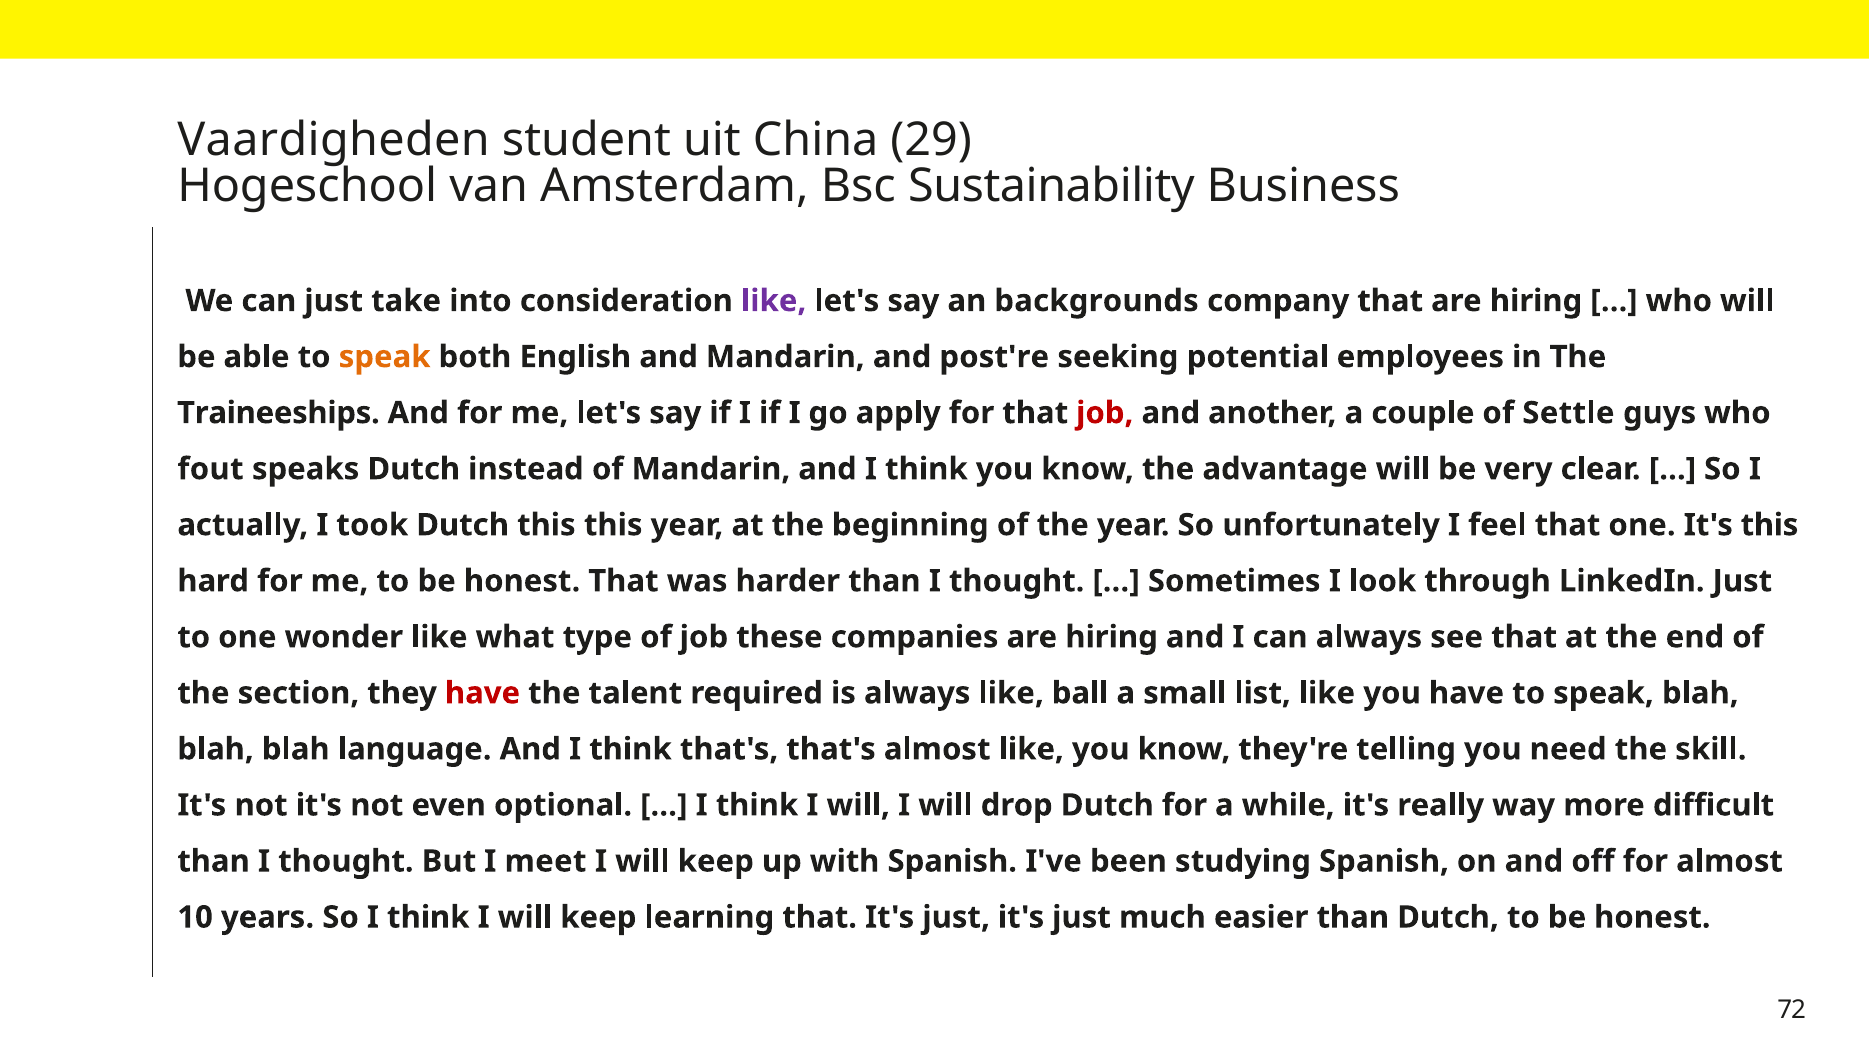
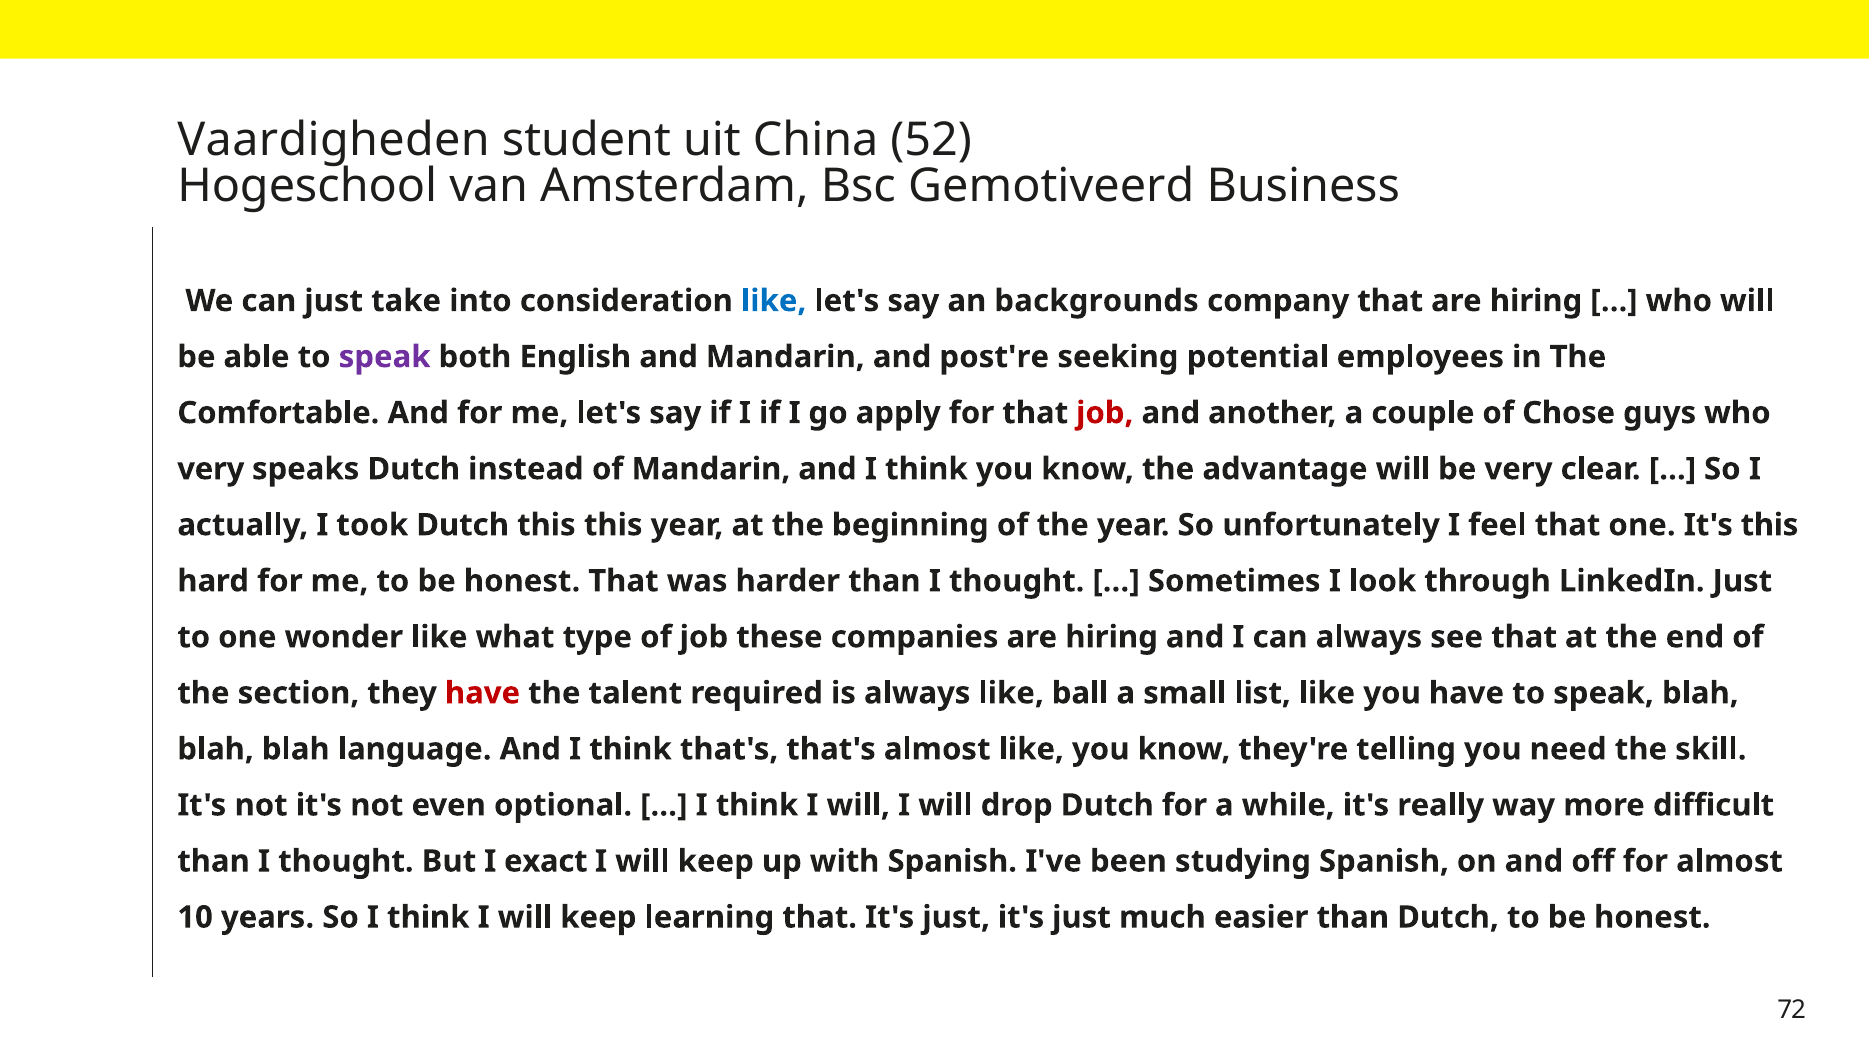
29: 29 -> 52
Sustainability: Sustainability -> Gemotiveerd
like at (774, 301) colour: purple -> blue
speak at (385, 357) colour: orange -> purple
Traineeships: Traineeships -> Comfortable
Settle: Settle -> Chose
fout at (210, 469): fout -> very
meet: meet -> exact
